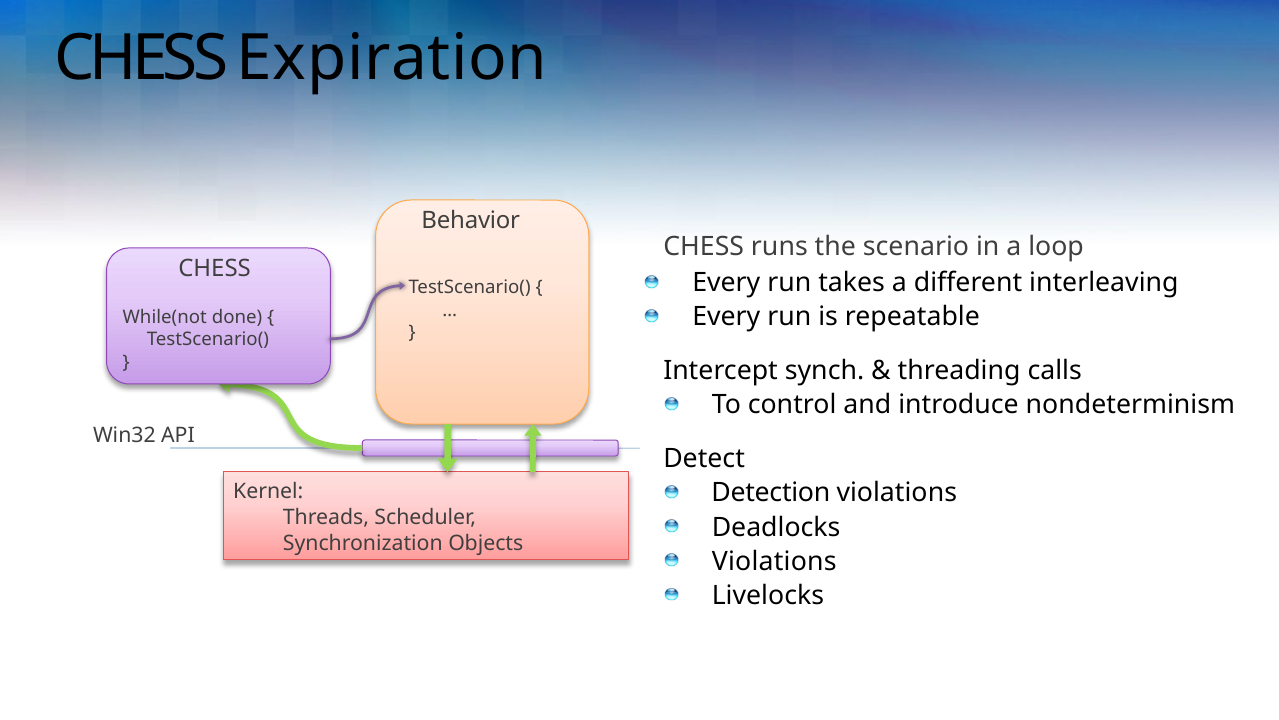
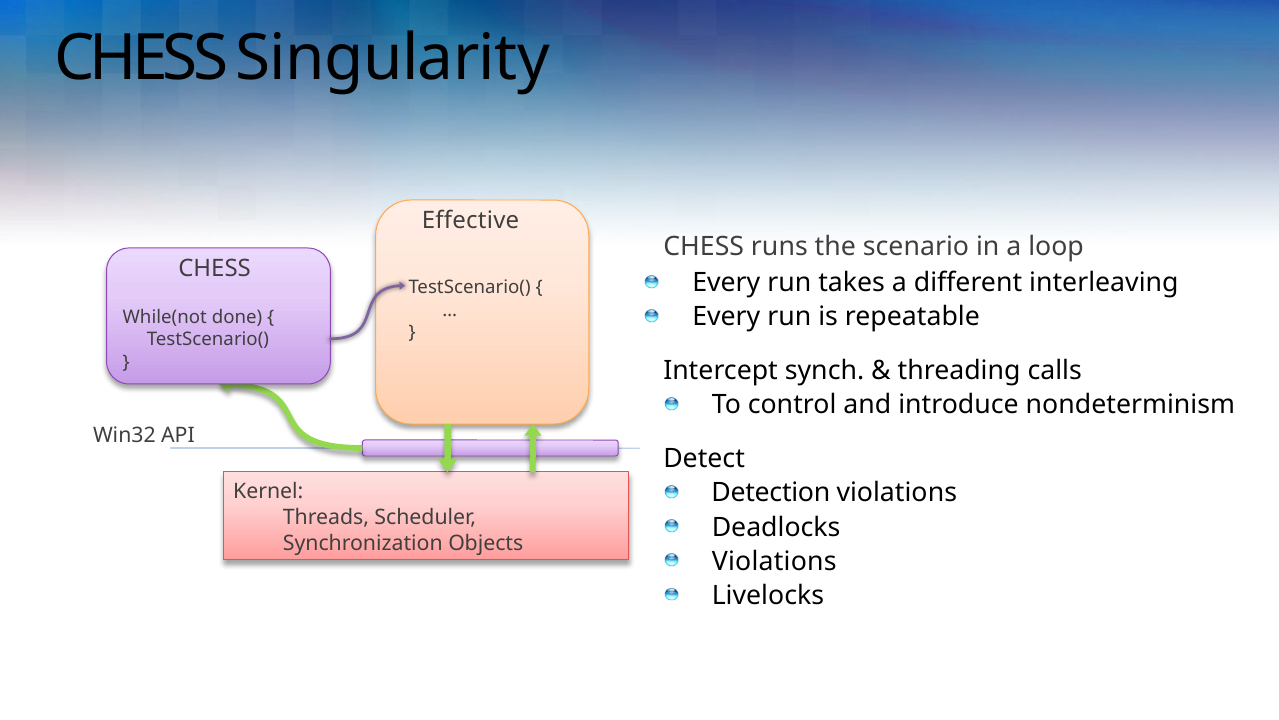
Expiration: Expiration -> Singularity
Behavior: Behavior -> Effective
